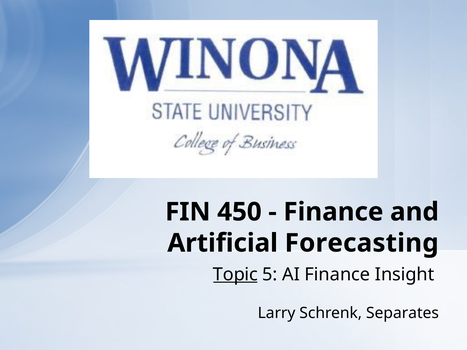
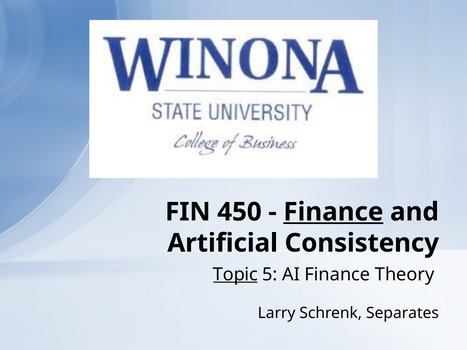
Finance at (333, 212) underline: none -> present
Forecasting: Forecasting -> Consistency
Insight: Insight -> Theory
